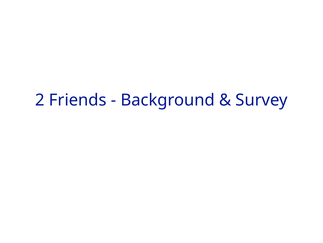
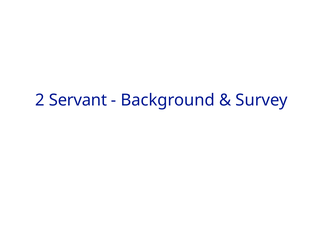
Friends: Friends -> Servant
